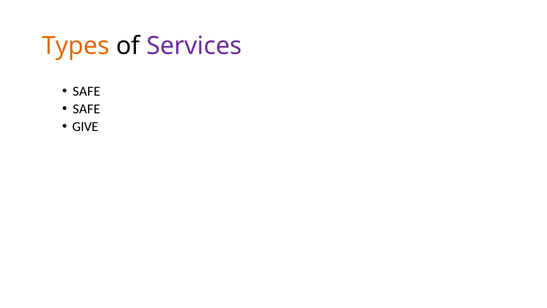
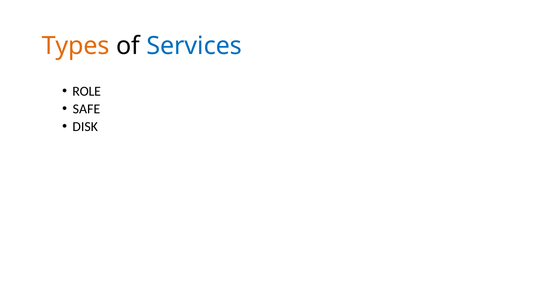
Services colour: purple -> blue
SAFE at (87, 91): SAFE -> ROLE
GIVE: GIVE -> DISK
